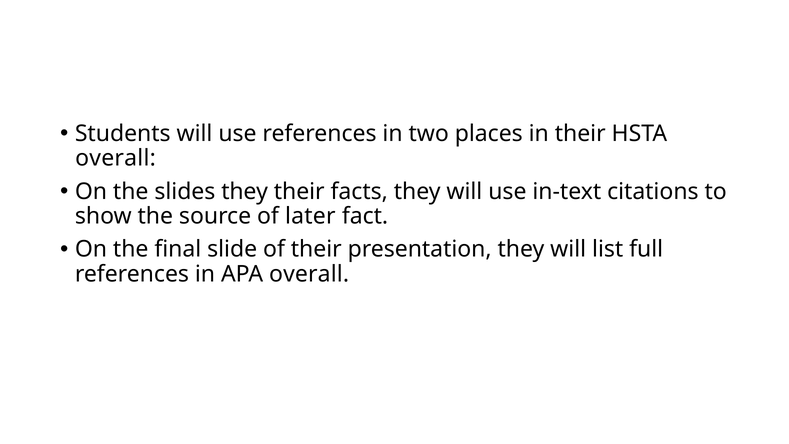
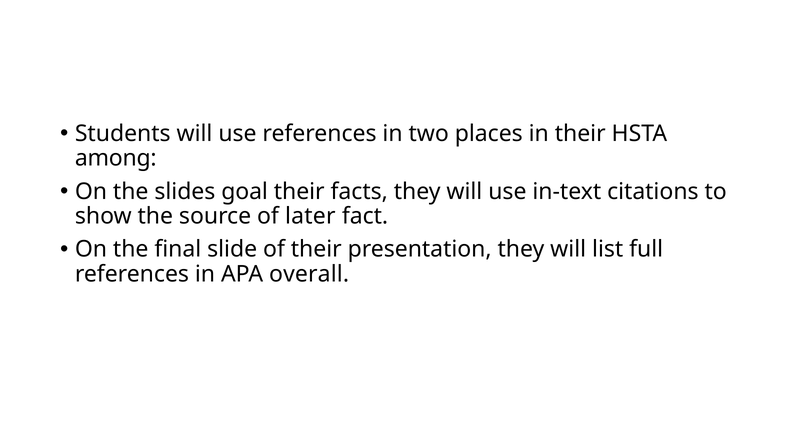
overall at (116, 158): overall -> among
slides they: they -> goal
